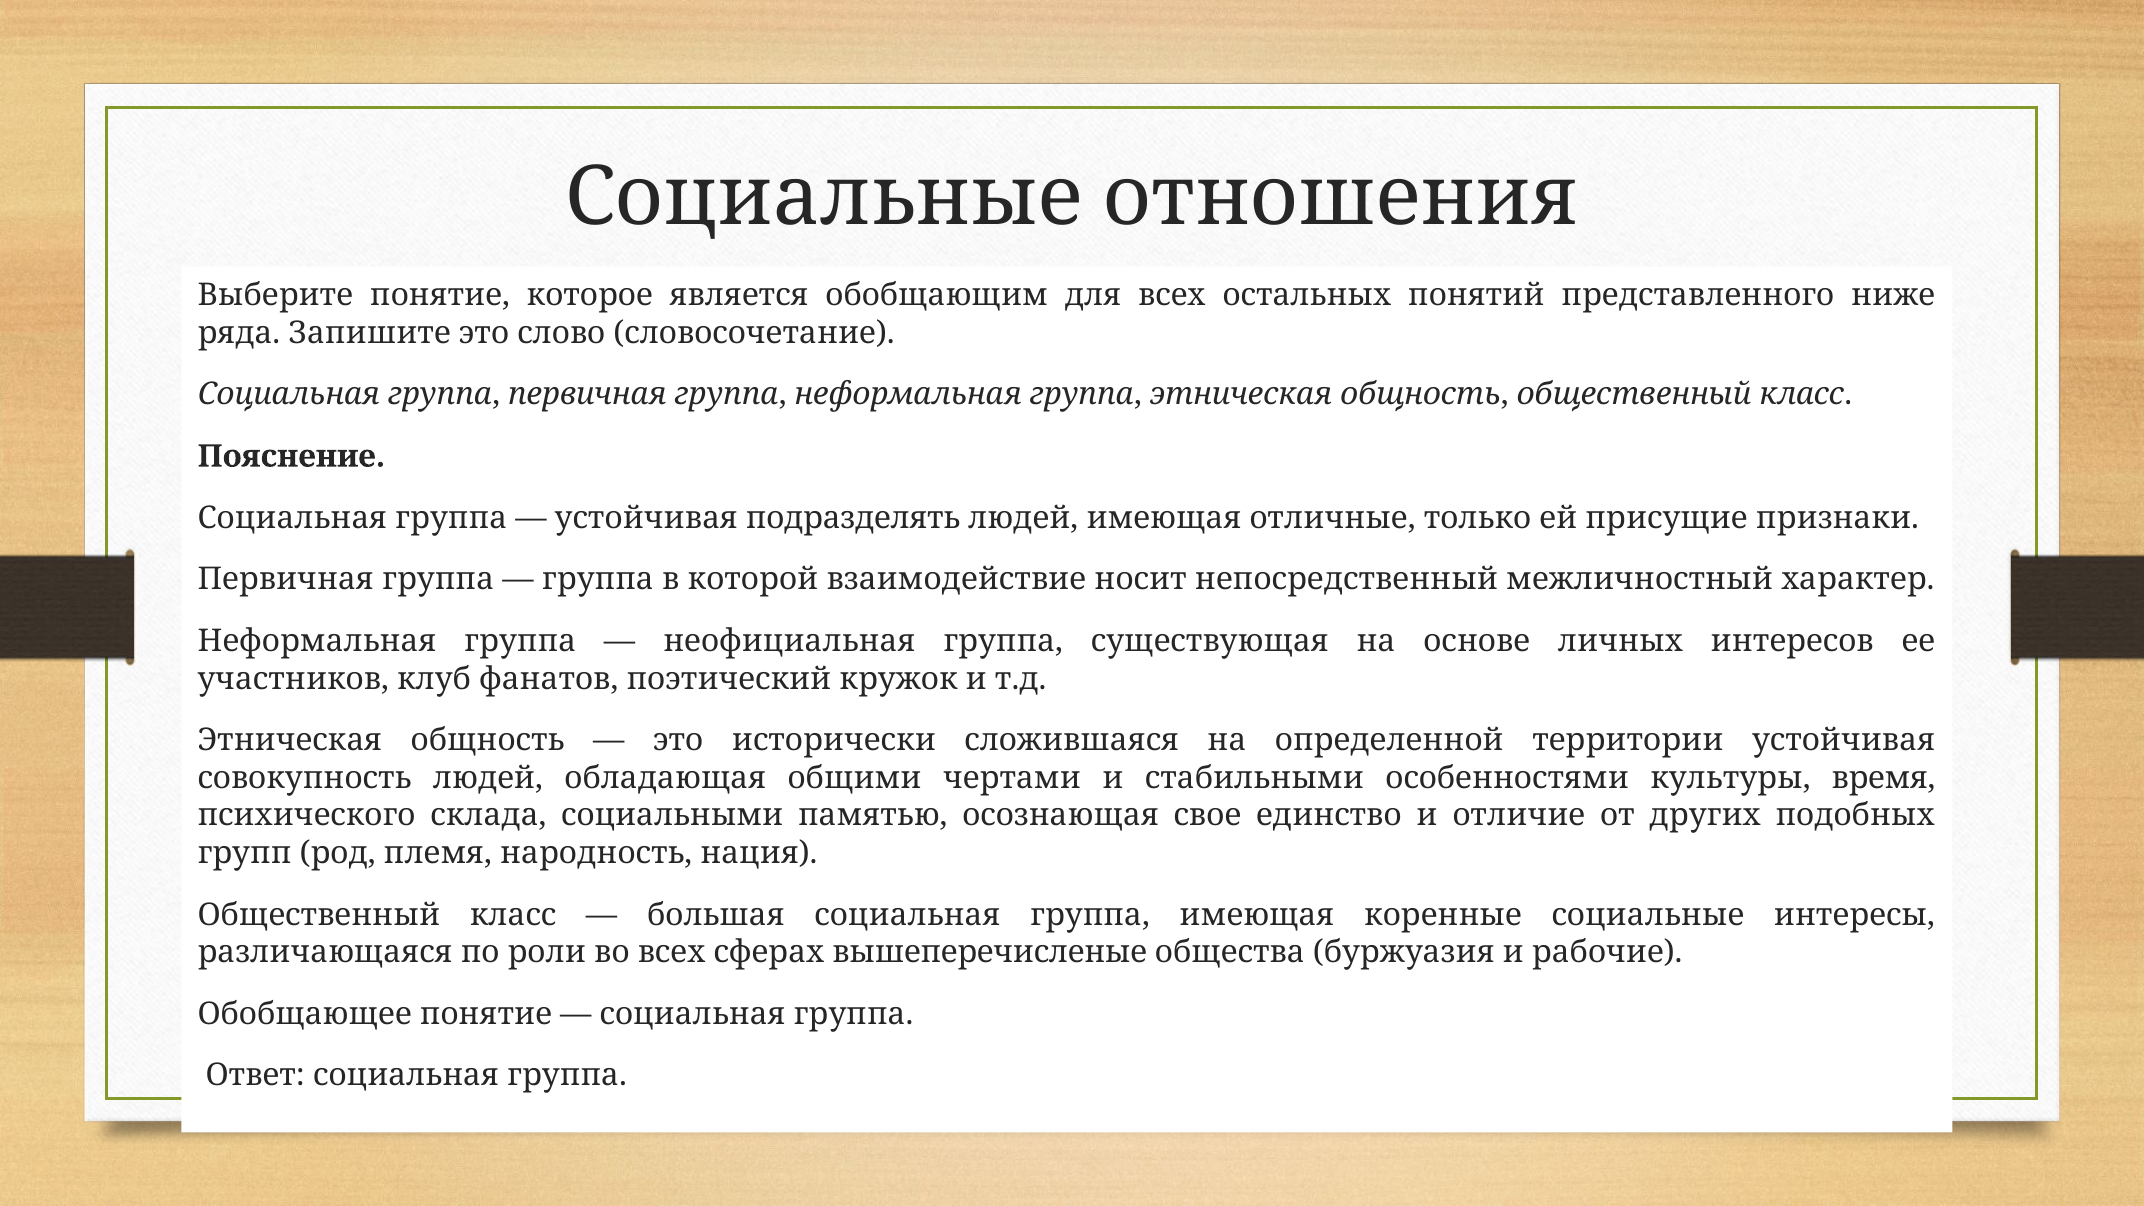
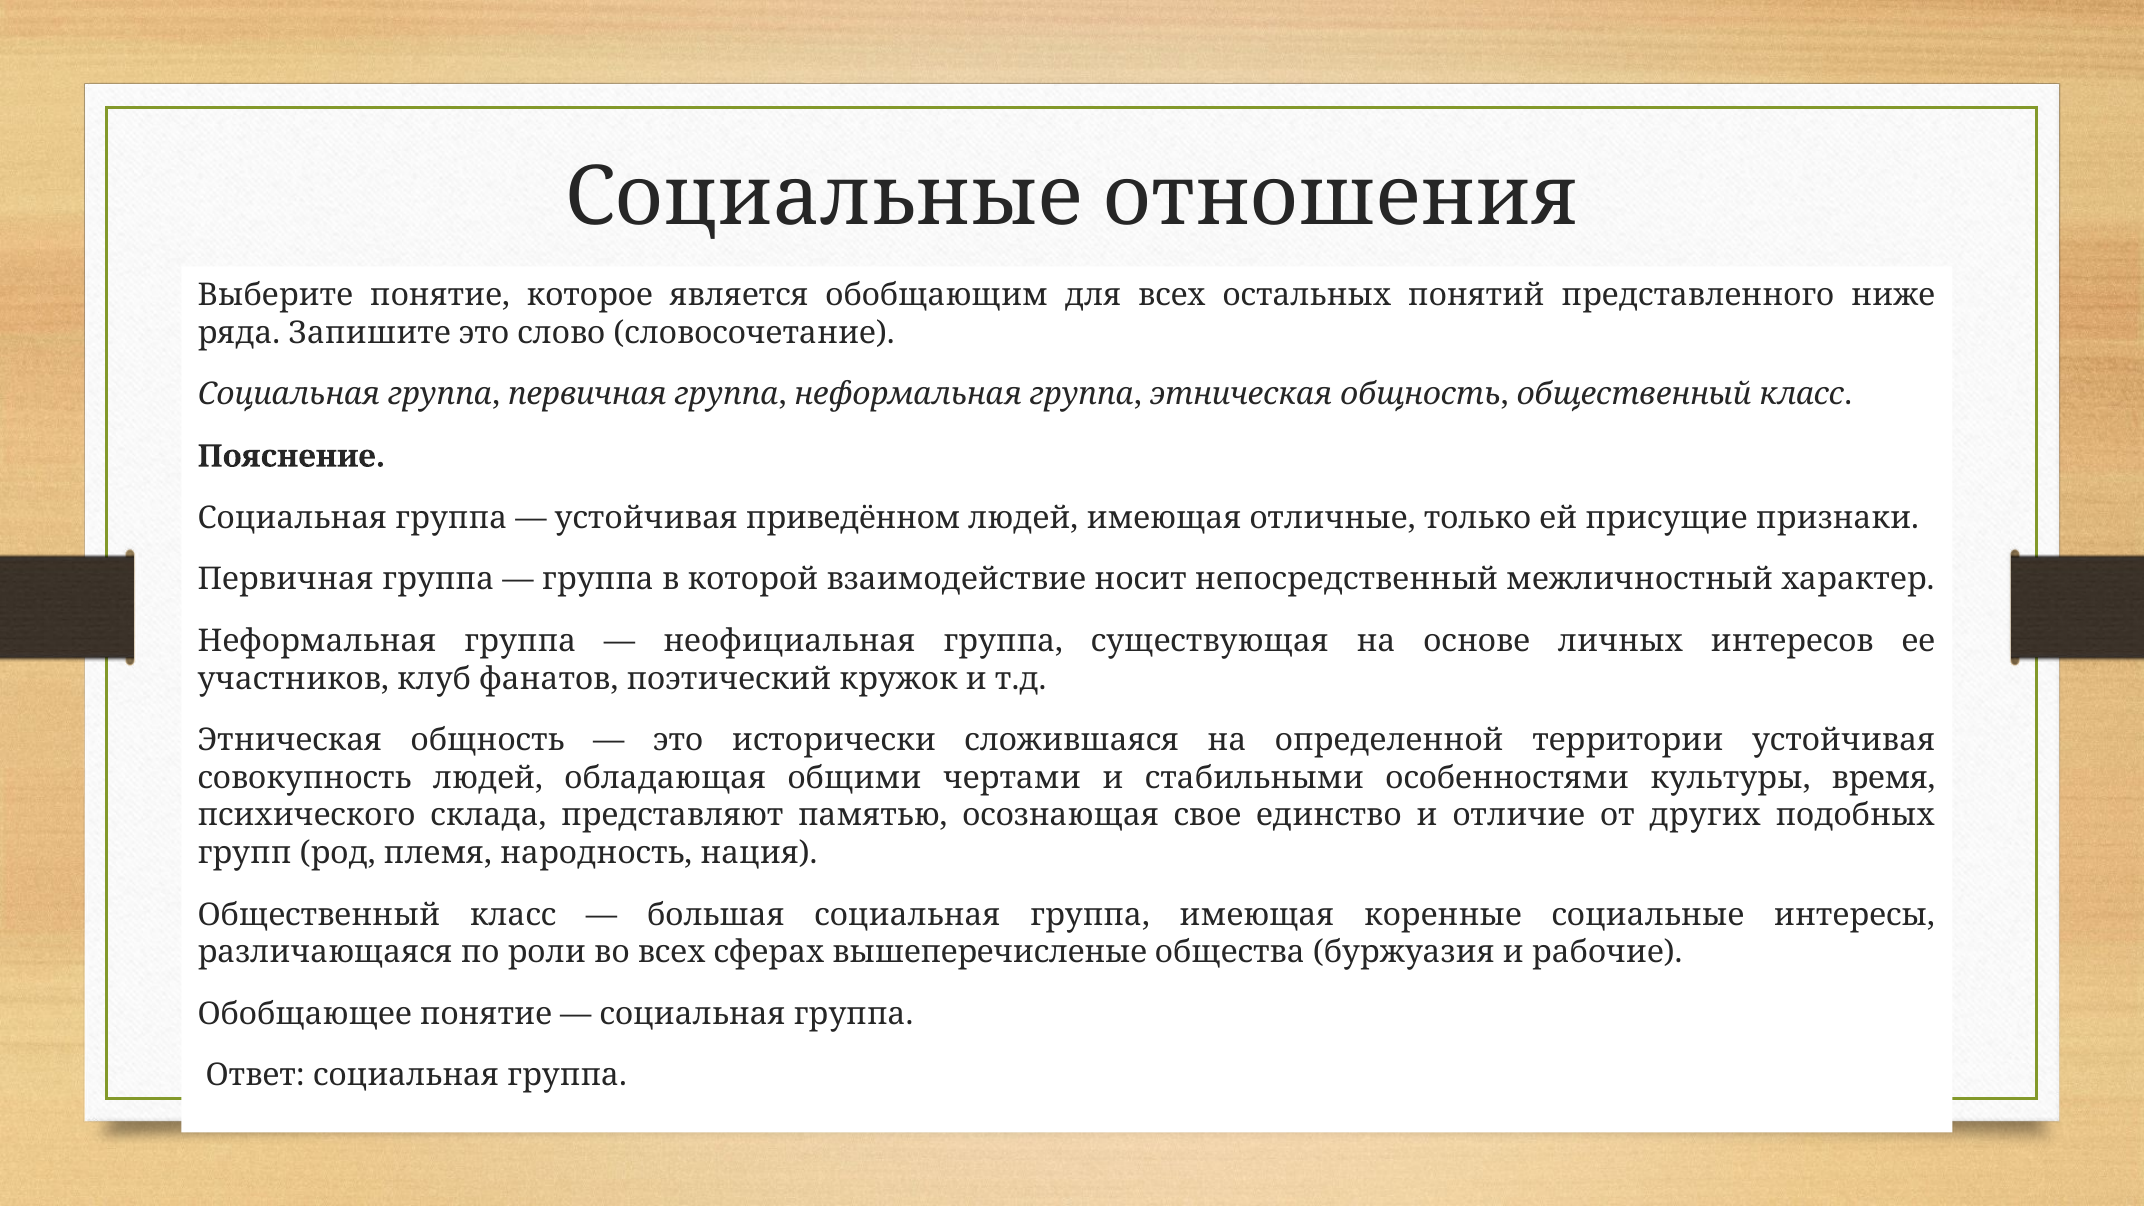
подразделять: подразделять -> приведённом
социальными: социальными -> представляют
